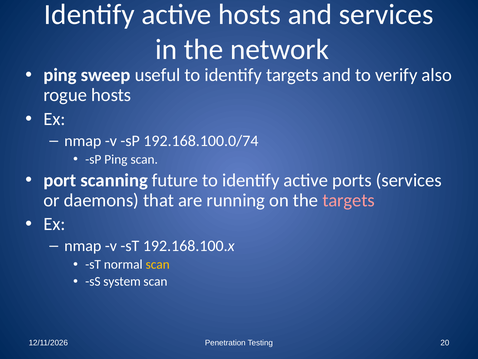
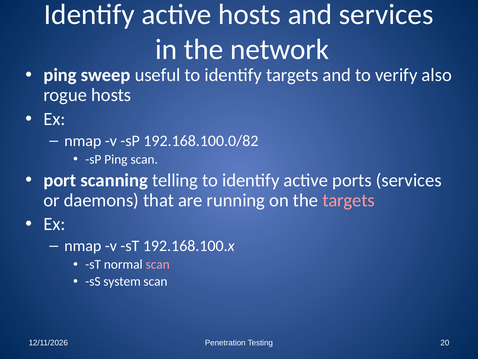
192.168.100.0/74: 192.168.100.0/74 -> 192.168.100.0/82
future: future -> telling
scan at (158, 264) colour: yellow -> pink
